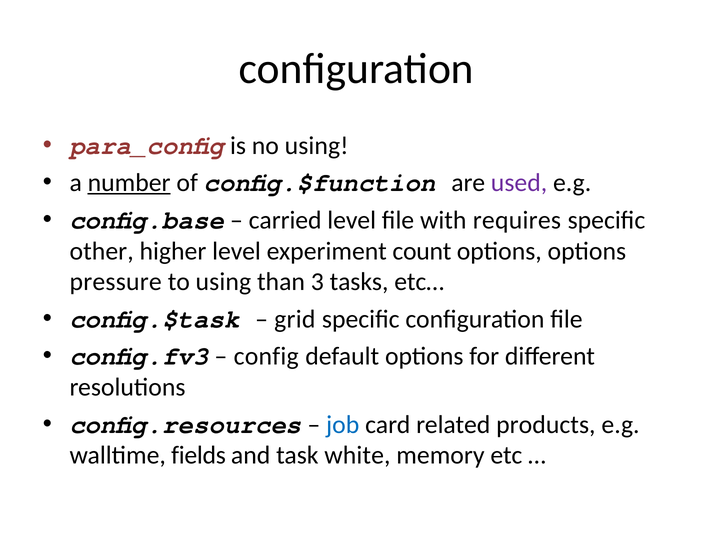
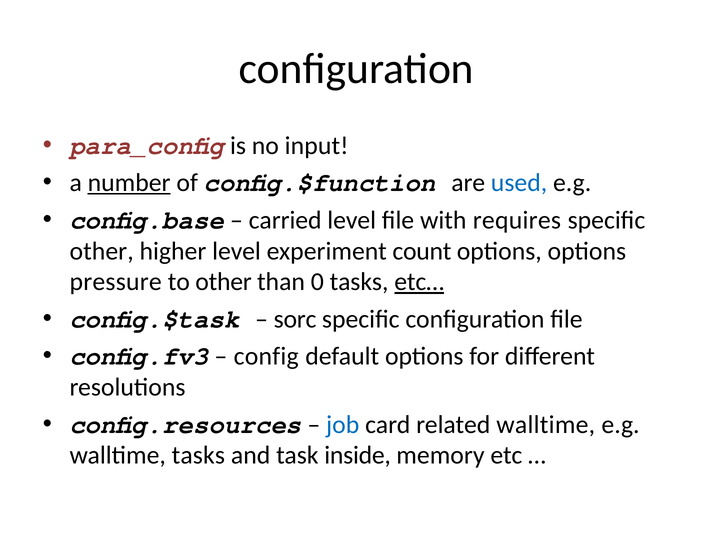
no using: using -> input
used colour: purple -> blue
to using: using -> other
3: 3 -> 0
etc… underline: none -> present
grid: grid -> sorc
related products: products -> walltime
walltime fields: fields -> tasks
white: white -> inside
